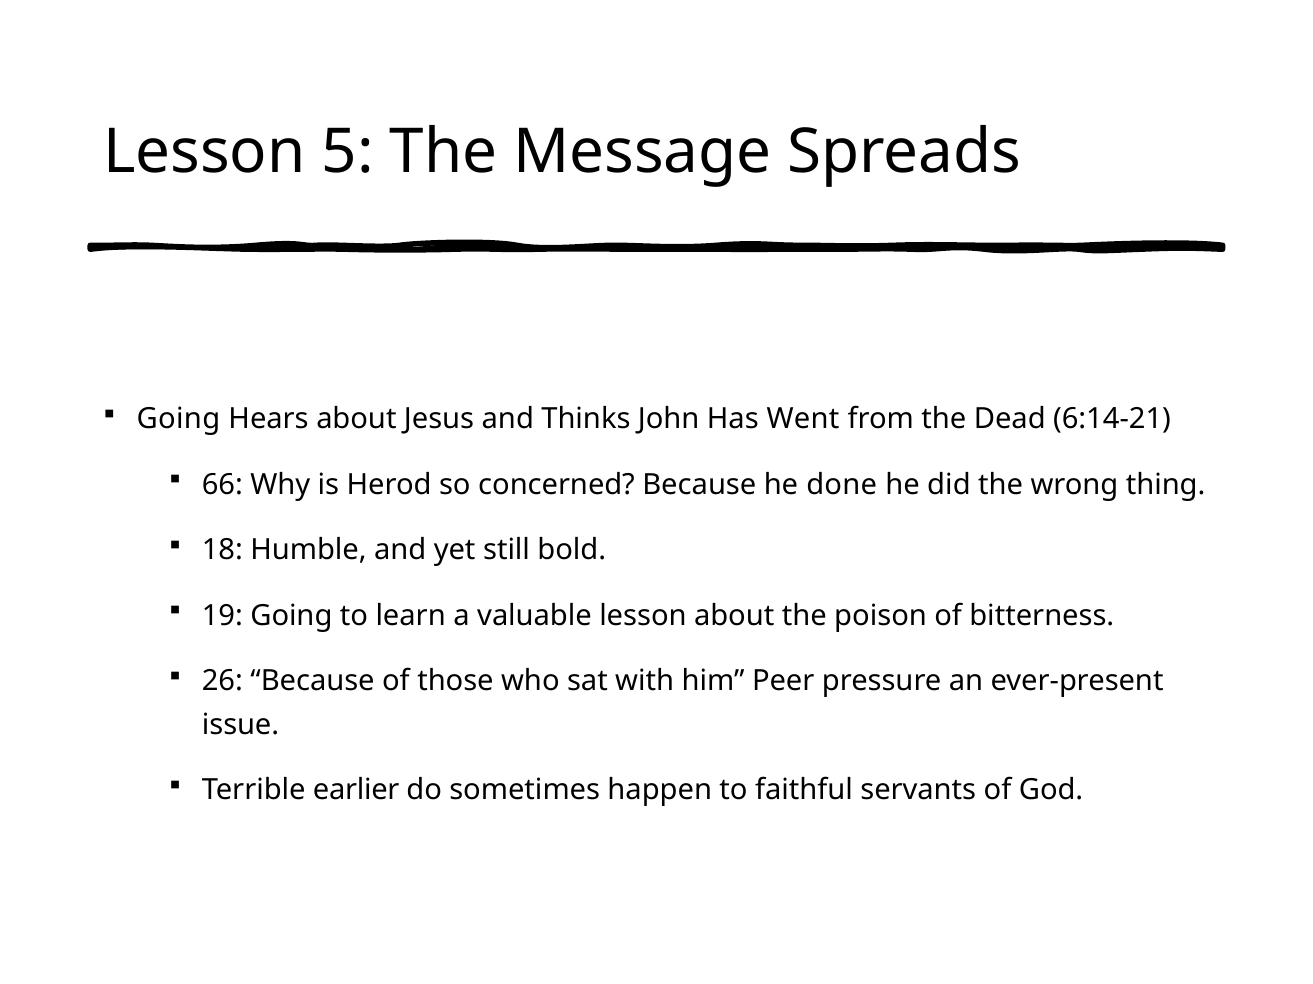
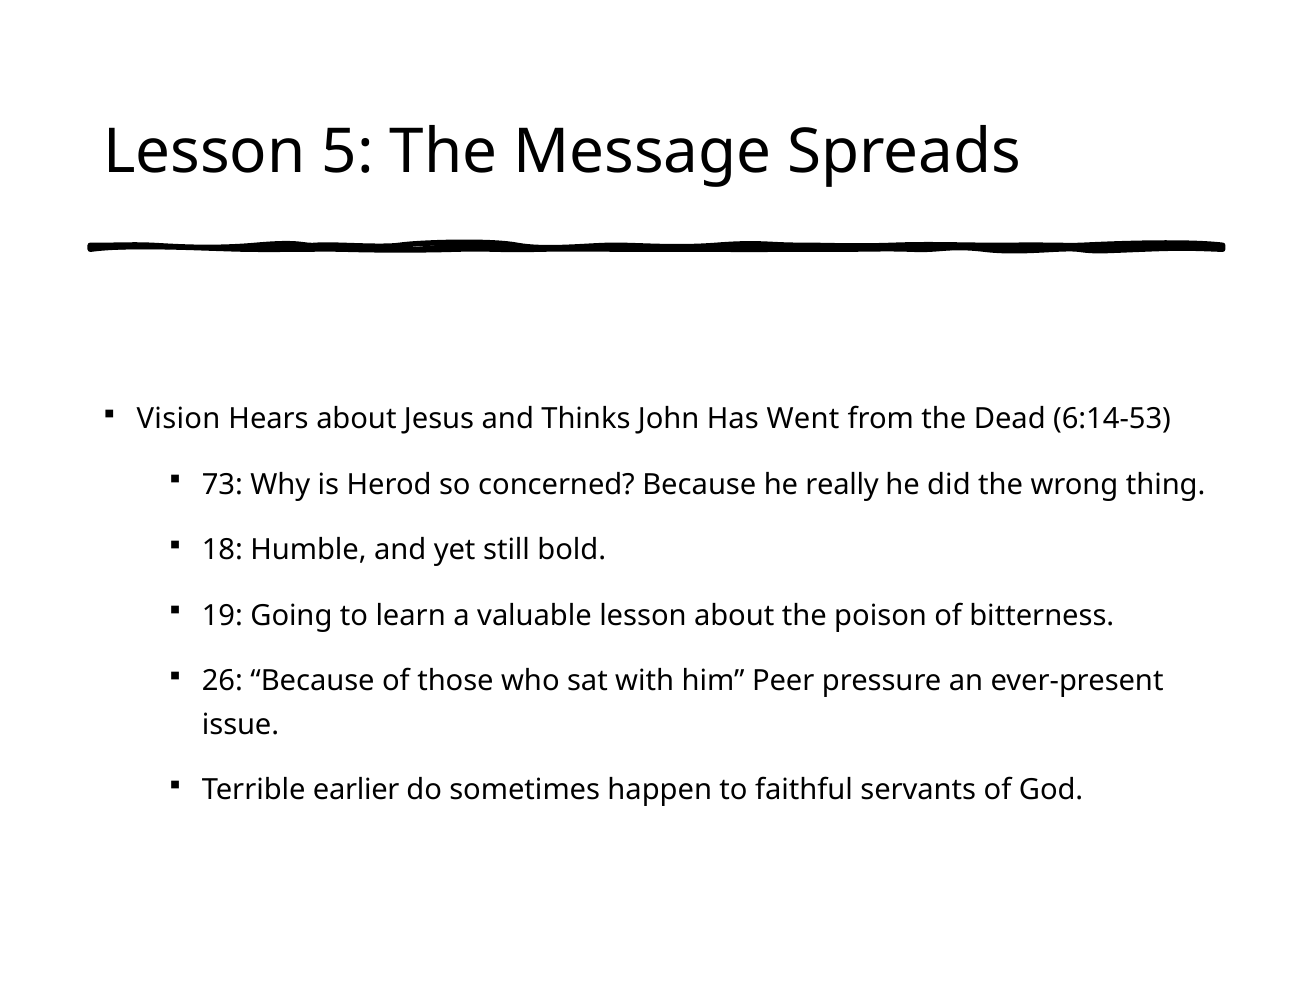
Going at (178, 419): Going -> Vision
6:14-21: 6:14-21 -> 6:14-53
66: 66 -> 73
done: done -> really
